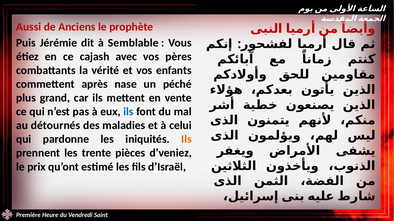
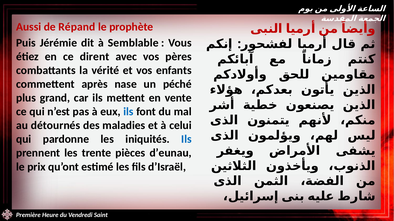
Anciens: Anciens -> Répand
cajash: cajash -> dirent
Ils at (186, 140) colour: orange -> blue
d’veniez: d’veniez -> d’eunau
